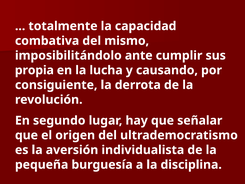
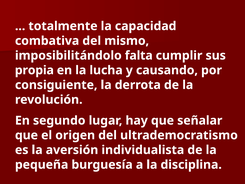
ante: ante -> falta
